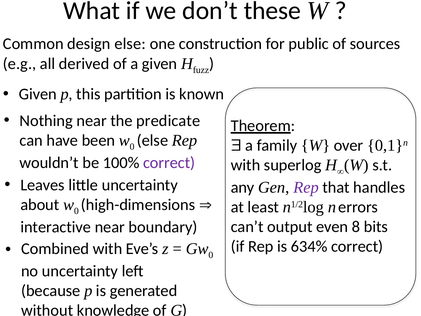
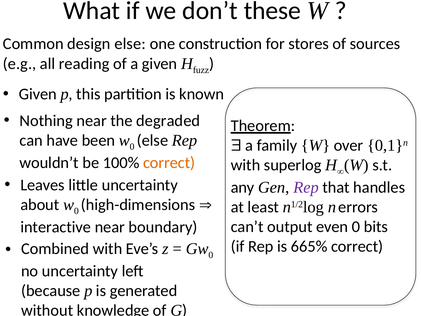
public: public -> stores
derived: derived -> reading
predicate: predicate -> degraded
correct at (169, 163) colour: purple -> orange
even 8: 8 -> 0
634%: 634% -> 665%
